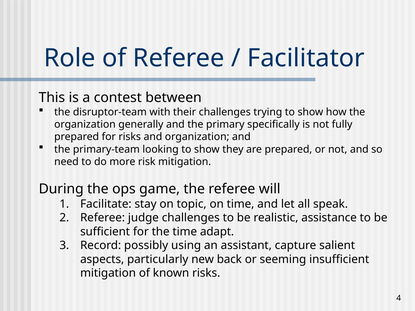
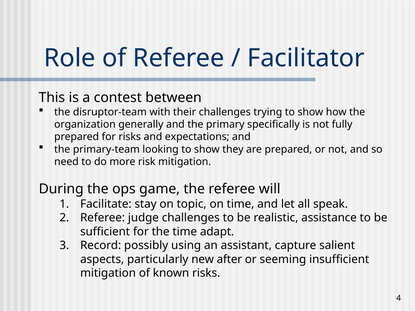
and organization: organization -> expectations
back: back -> after
